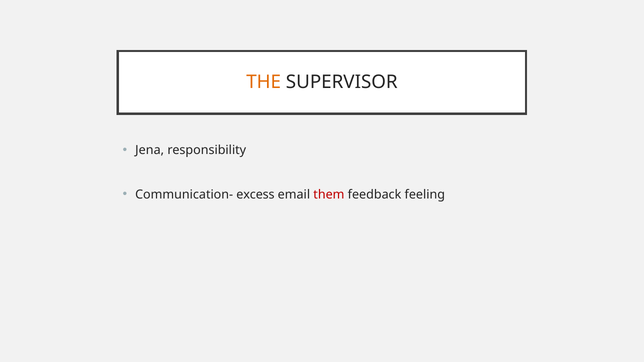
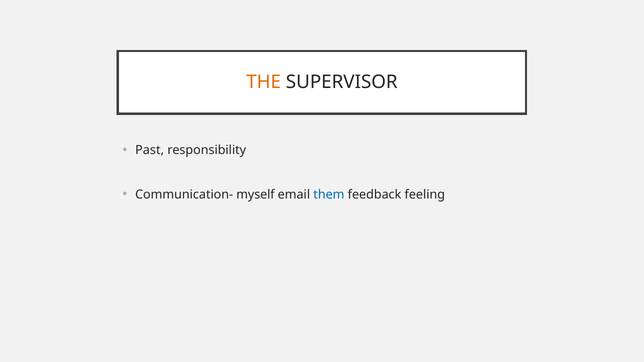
Jena: Jena -> Past
excess: excess -> myself
them colour: red -> blue
